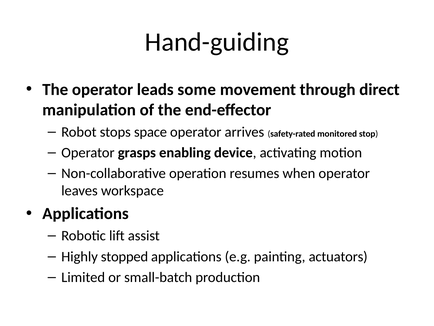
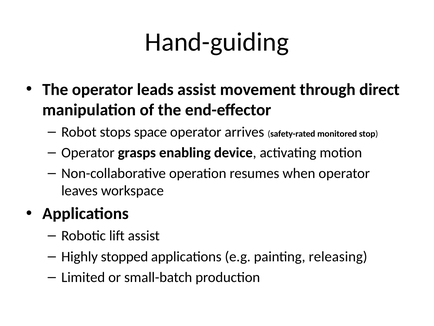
leads some: some -> assist
actuators: actuators -> releasing
